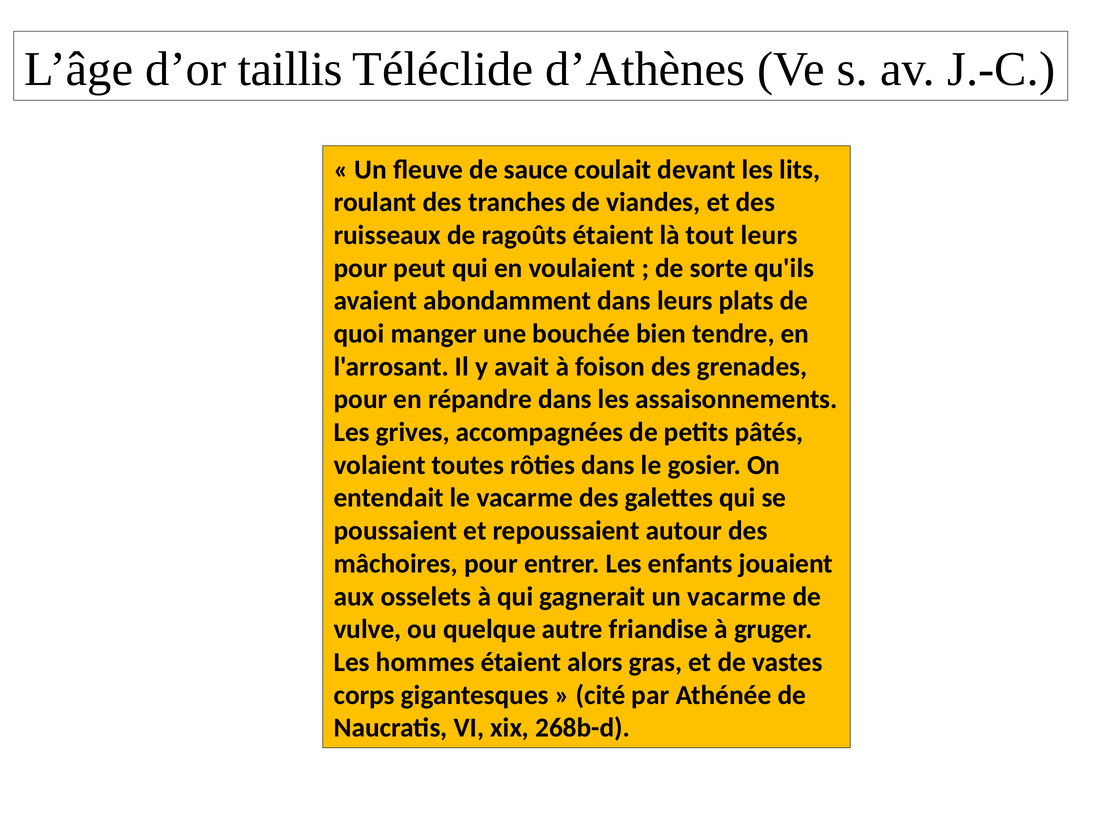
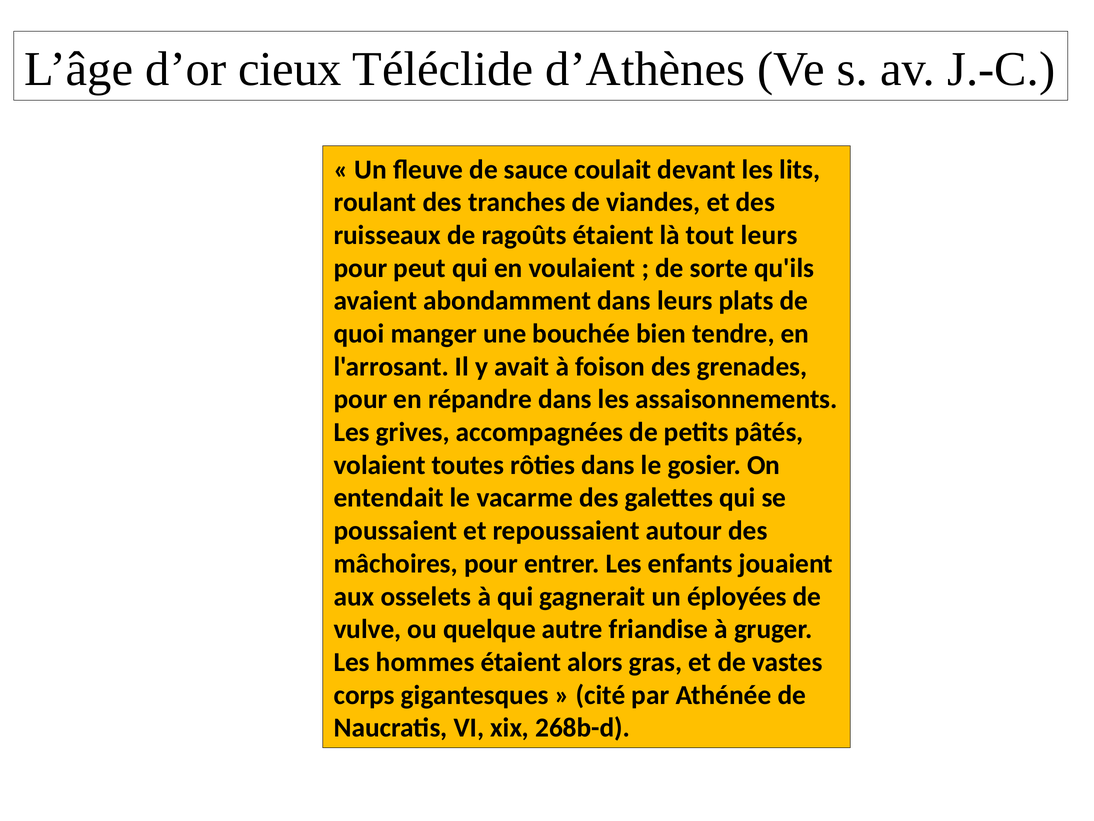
taillis: taillis -> cieux
un vacarme: vacarme -> éployées
